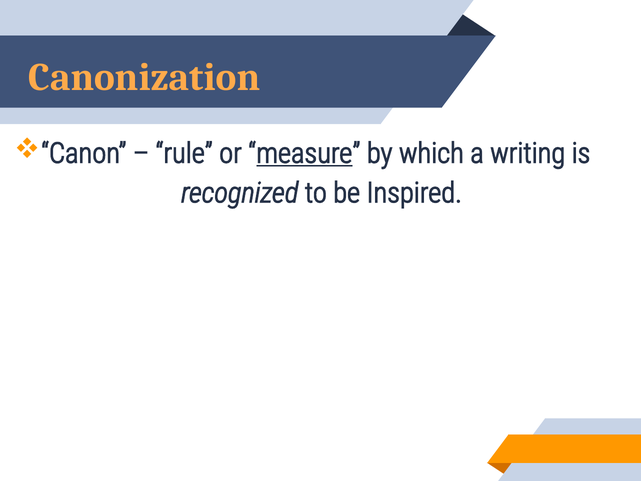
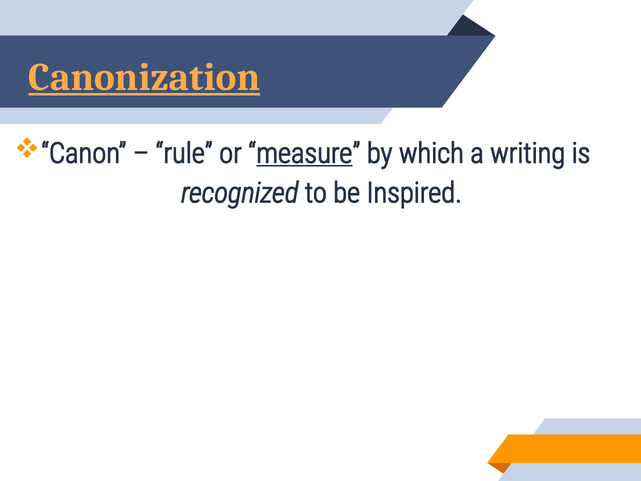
Canonization underline: none -> present
